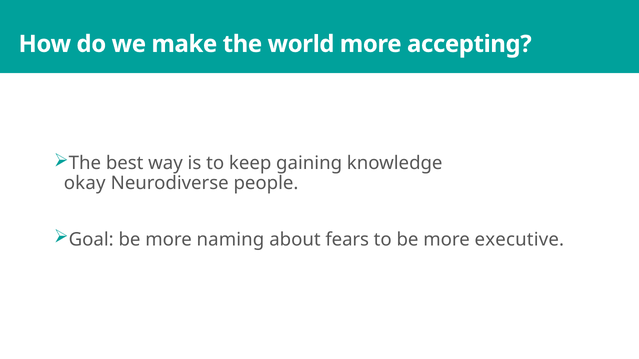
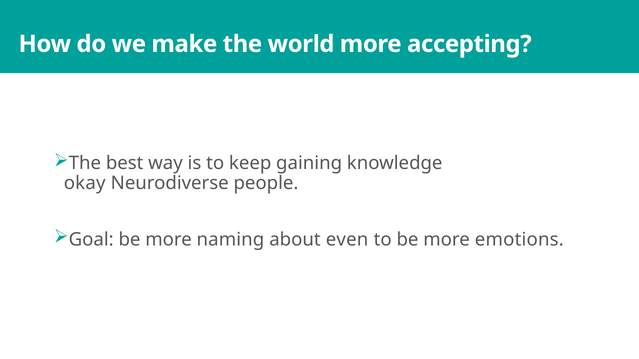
fears: fears -> even
executive: executive -> emotions
